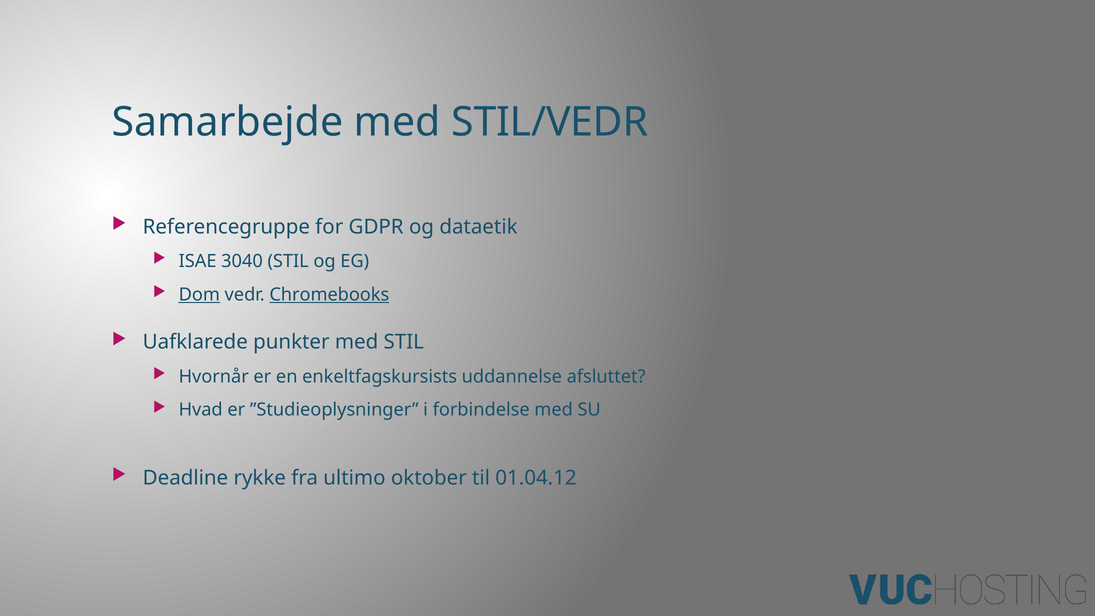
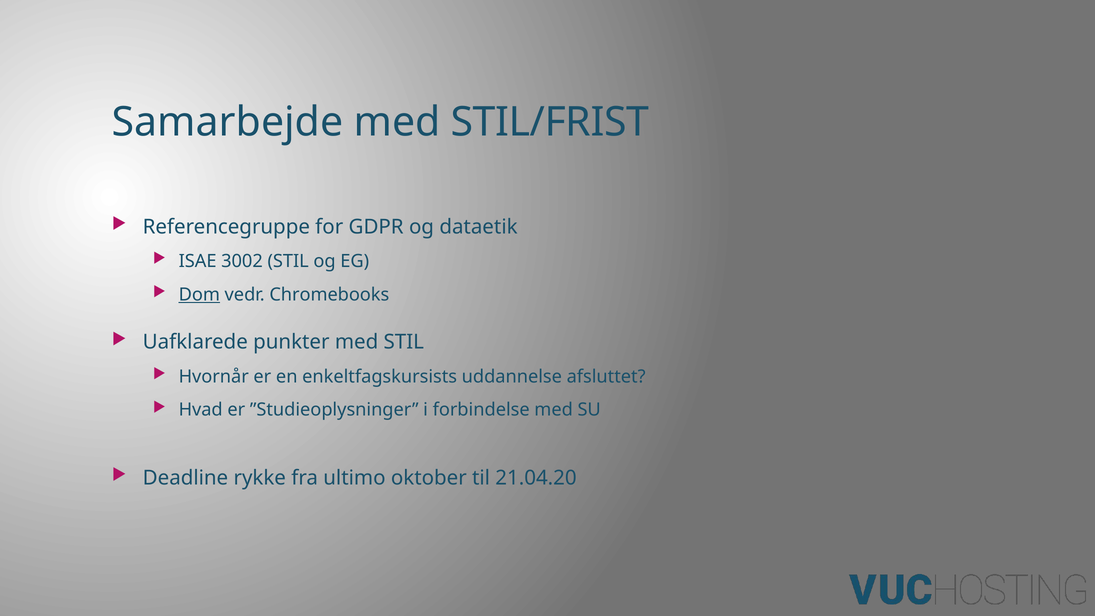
STIL/VEDR: STIL/VEDR -> STIL/FRIST
3040: 3040 -> 3002
Chromebooks underline: present -> none
01.04.12: 01.04.12 -> 21.04.20
